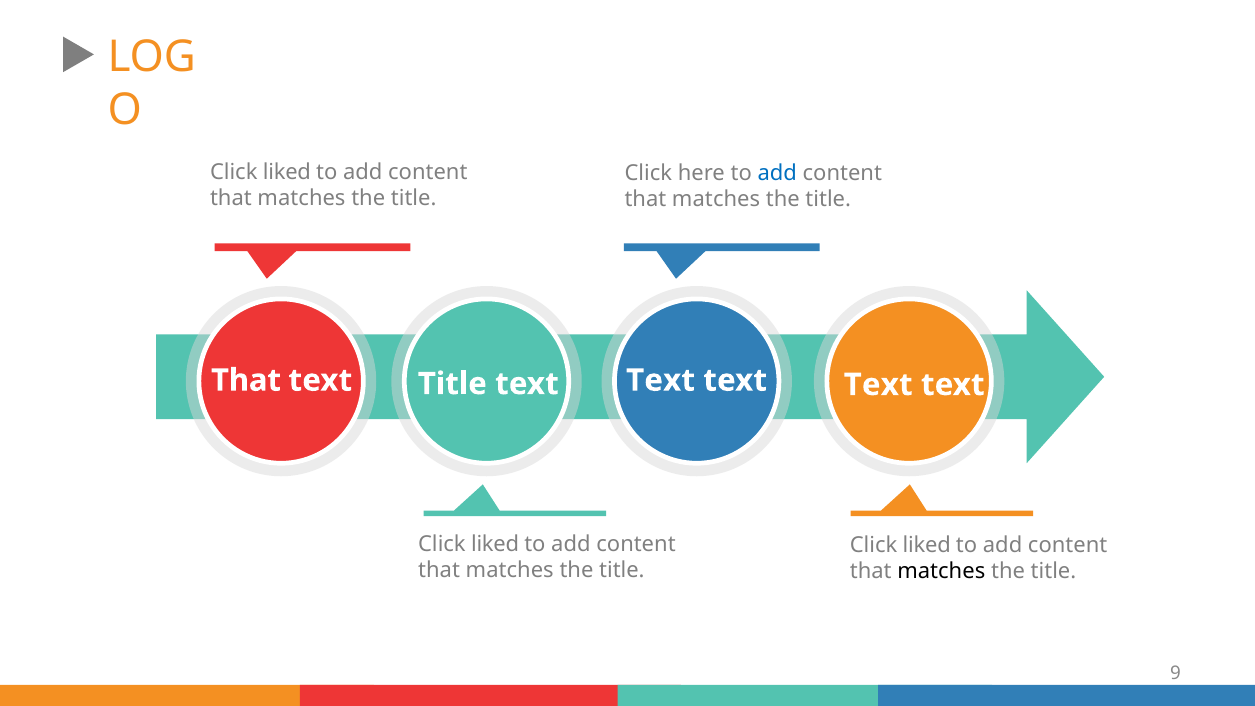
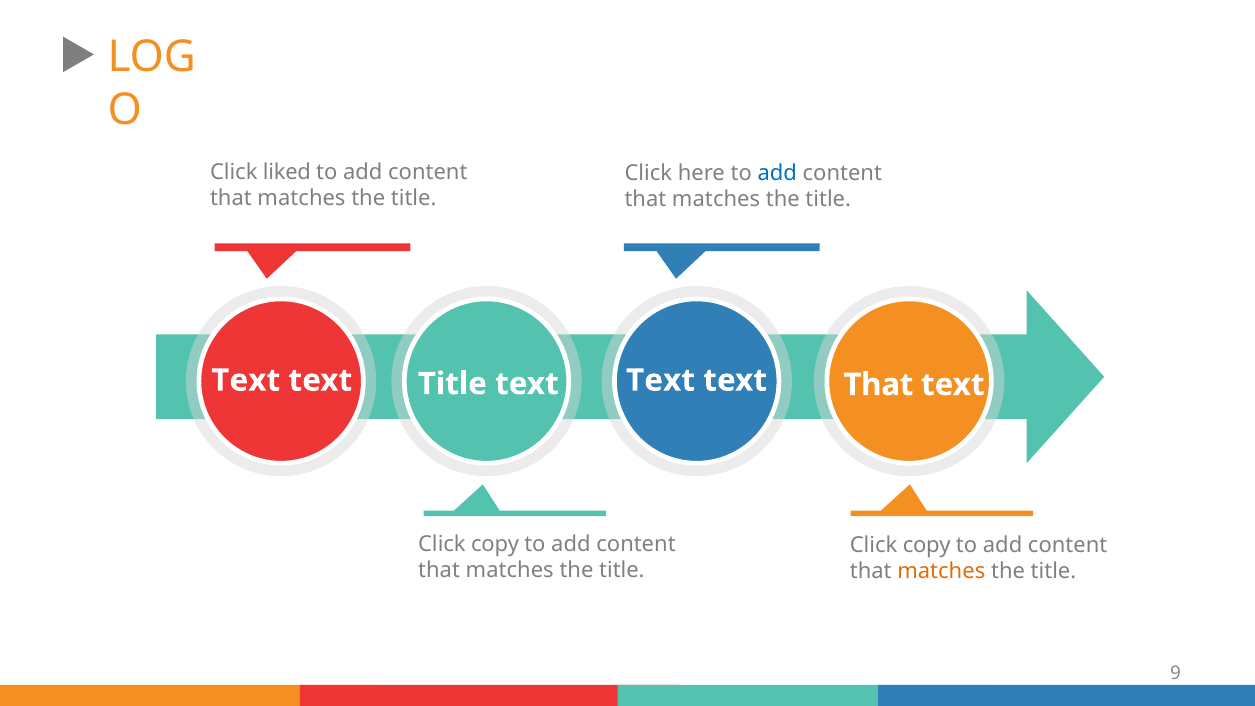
That at (246, 380): That -> Text
Text at (878, 385): Text -> That
liked at (495, 544): liked -> copy
liked at (927, 545): liked -> copy
matches at (941, 571) colour: black -> orange
